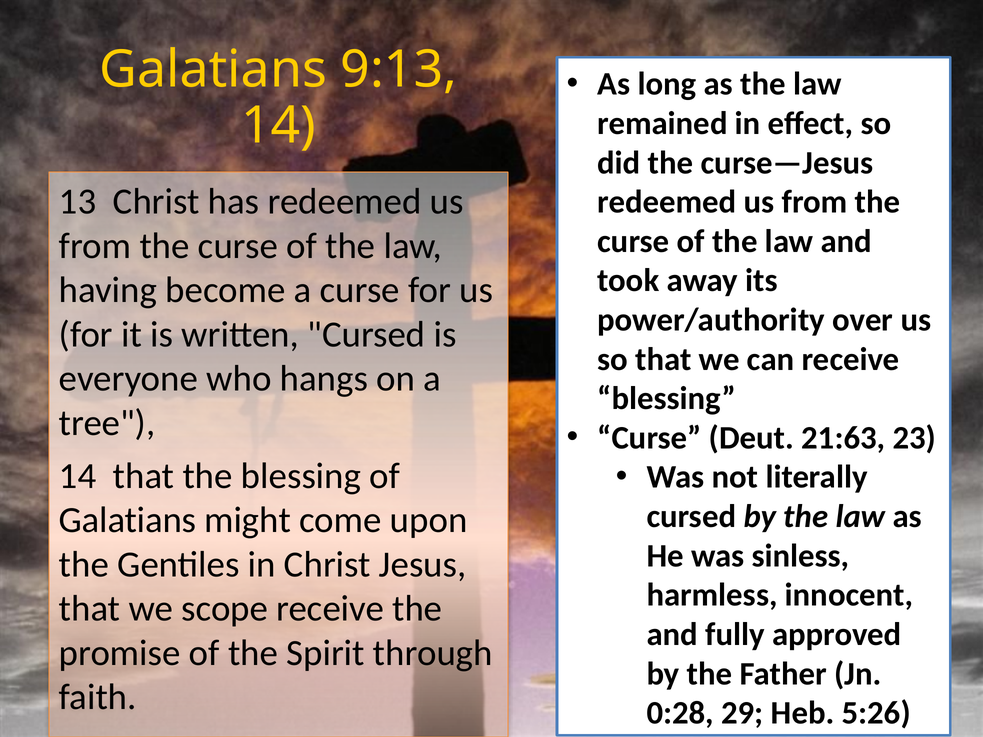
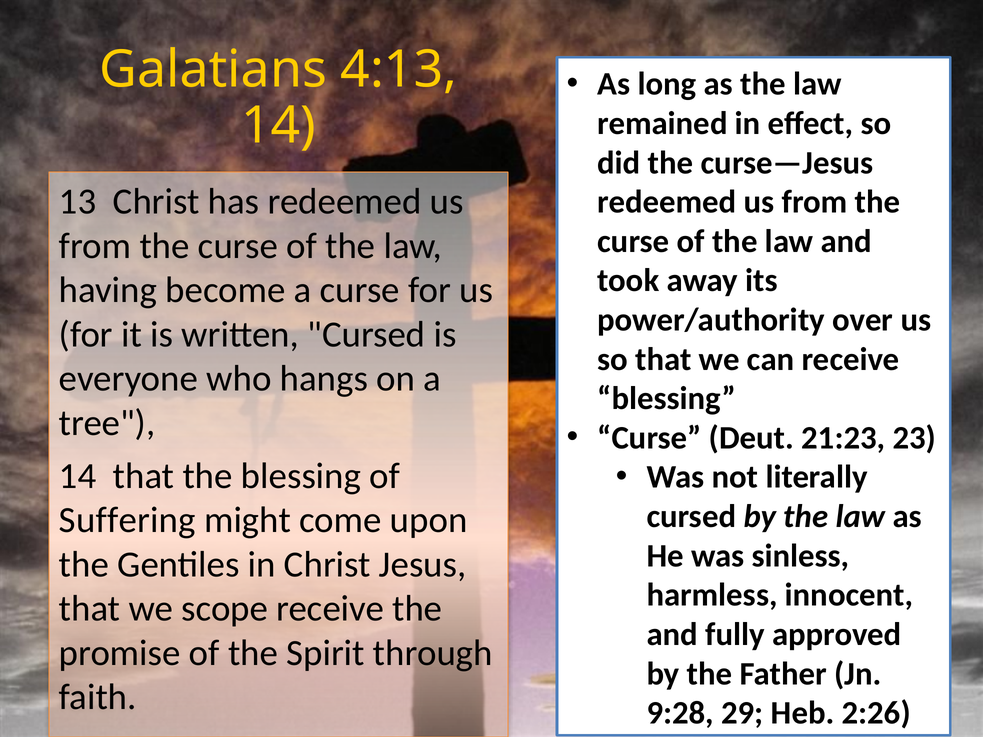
9:13: 9:13 -> 4:13
21:63: 21:63 -> 21:23
Galatians at (128, 520): Galatians -> Suffering
0:28: 0:28 -> 9:28
5:26: 5:26 -> 2:26
